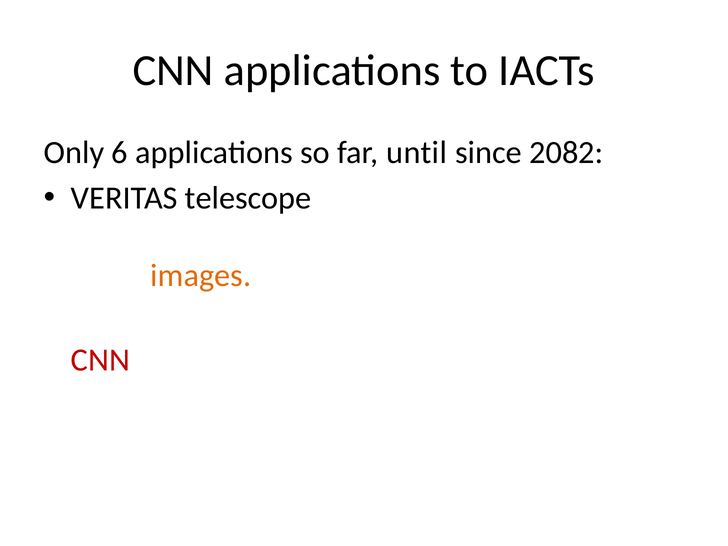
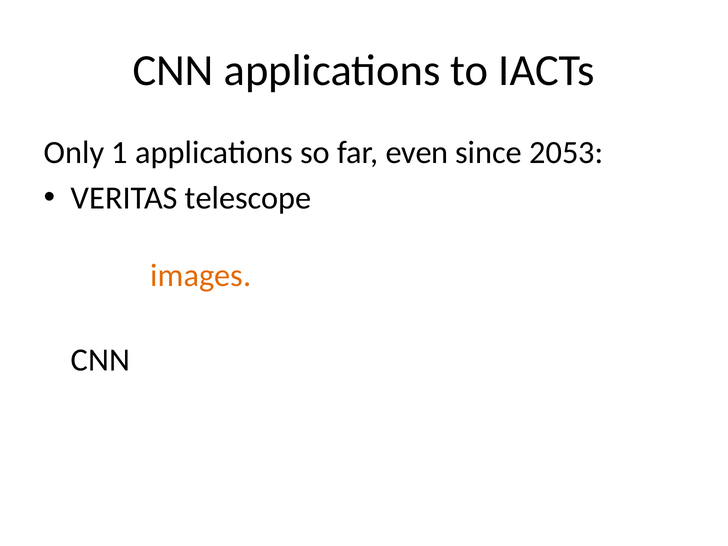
6: 6 -> 1
until: until -> even
2082: 2082 -> 2053
CNN at (100, 360) colour: red -> black
